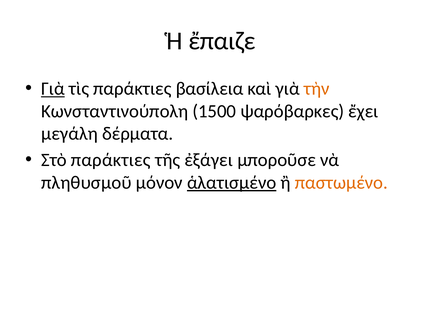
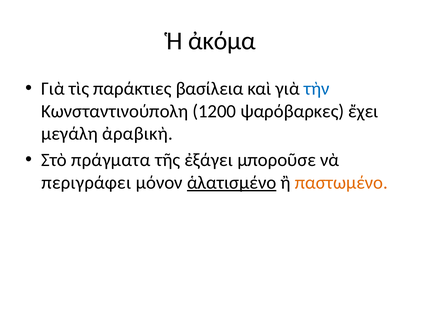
ἔπαιζε: ἔπαιζε -> ἀκόμα
Γιὰ at (53, 89) underline: present -> none
τὴν colour: orange -> blue
1500: 1500 -> 1200
δέρματα: δέρματα -> ἀραβικὴ
Στὸ παράκτιες: παράκτιες -> πράγματα
πληθυσμοῦ: πληθυσμοῦ -> περιγράφει
